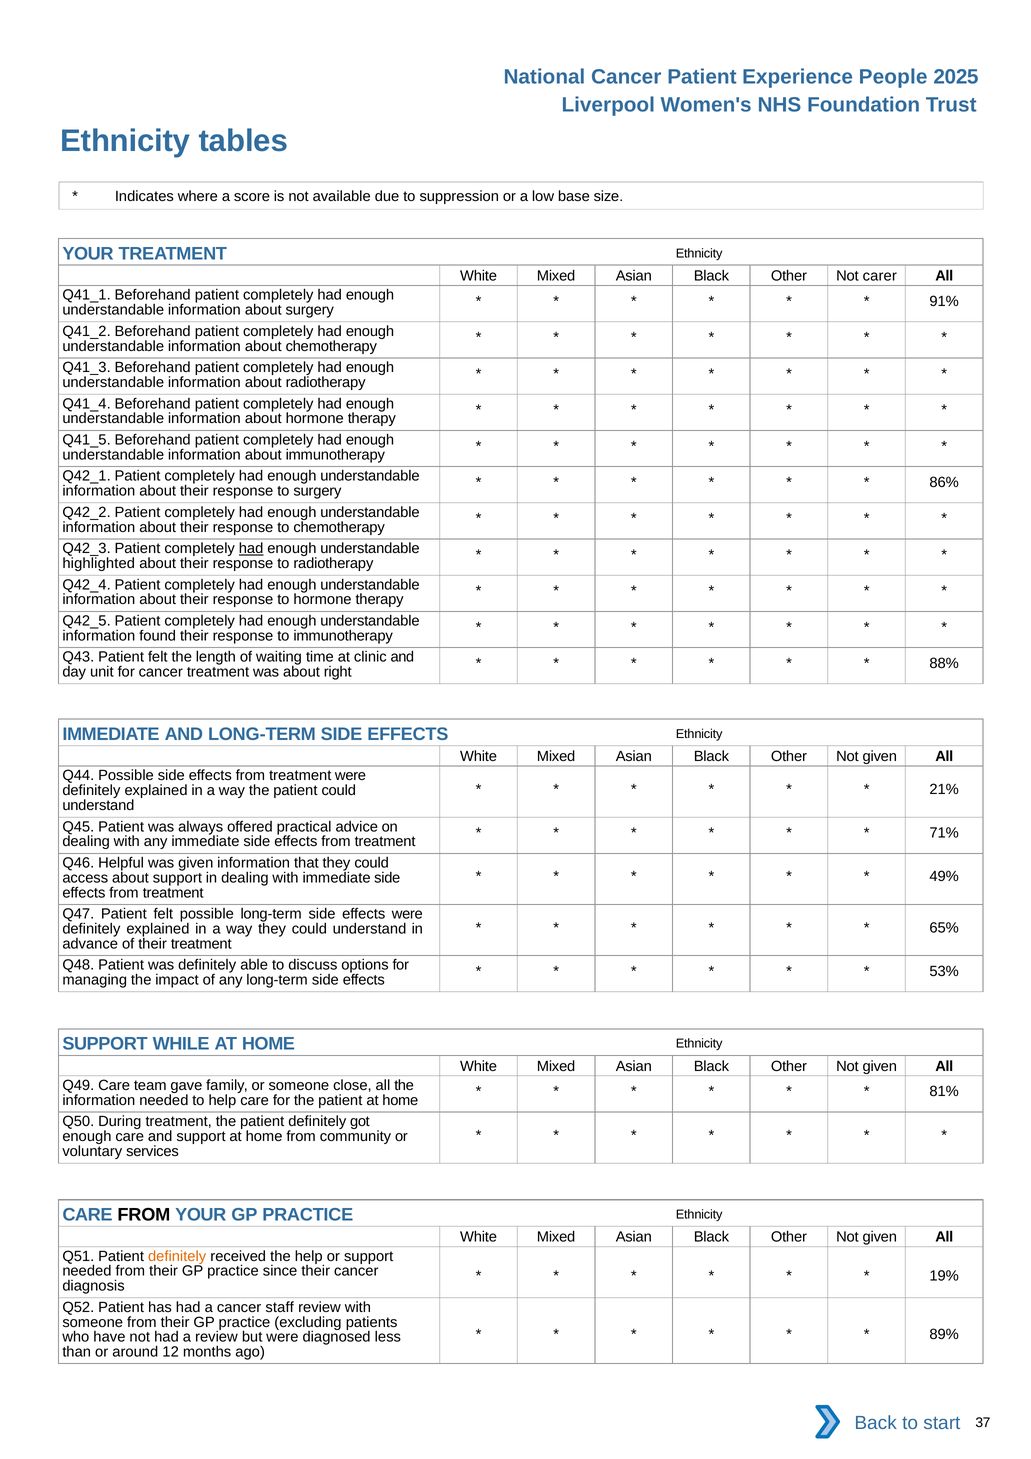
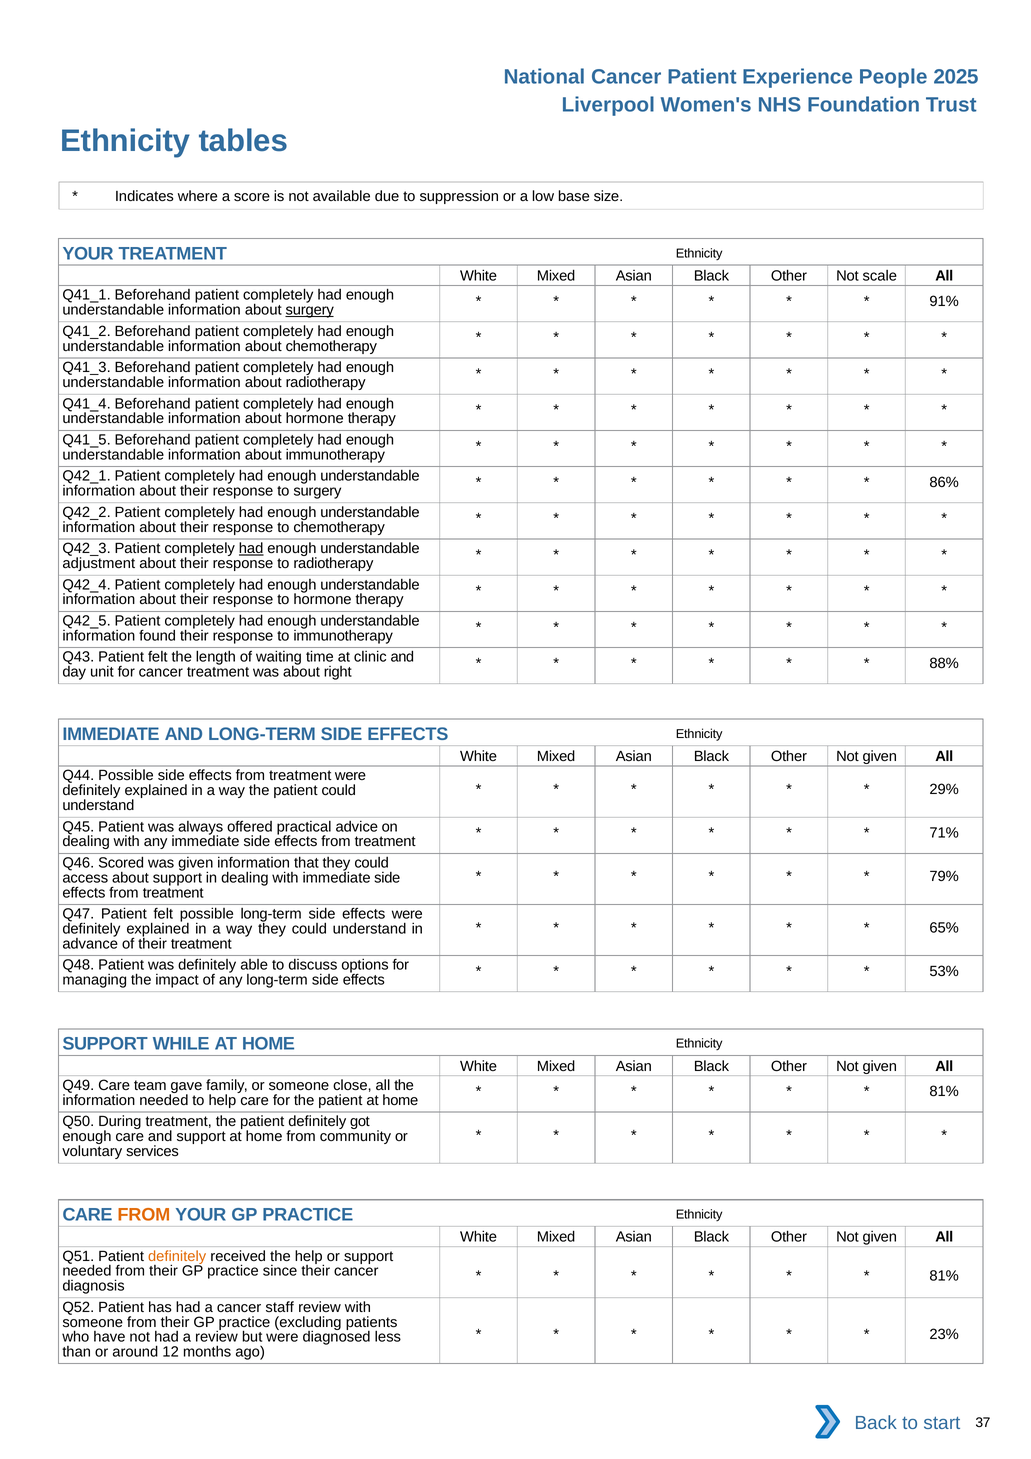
carer: carer -> scale
surgery at (310, 310) underline: none -> present
highlighted: highlighted -> adjustment
21%: 21% -> 29%
Helpful: Helpful -> Scored
49%: 49% -> 79%
FROM at (144, 1215) colour: black -> orange
19% at (944, 1276): 19% -> 81%
89%: 89% -> 23%
